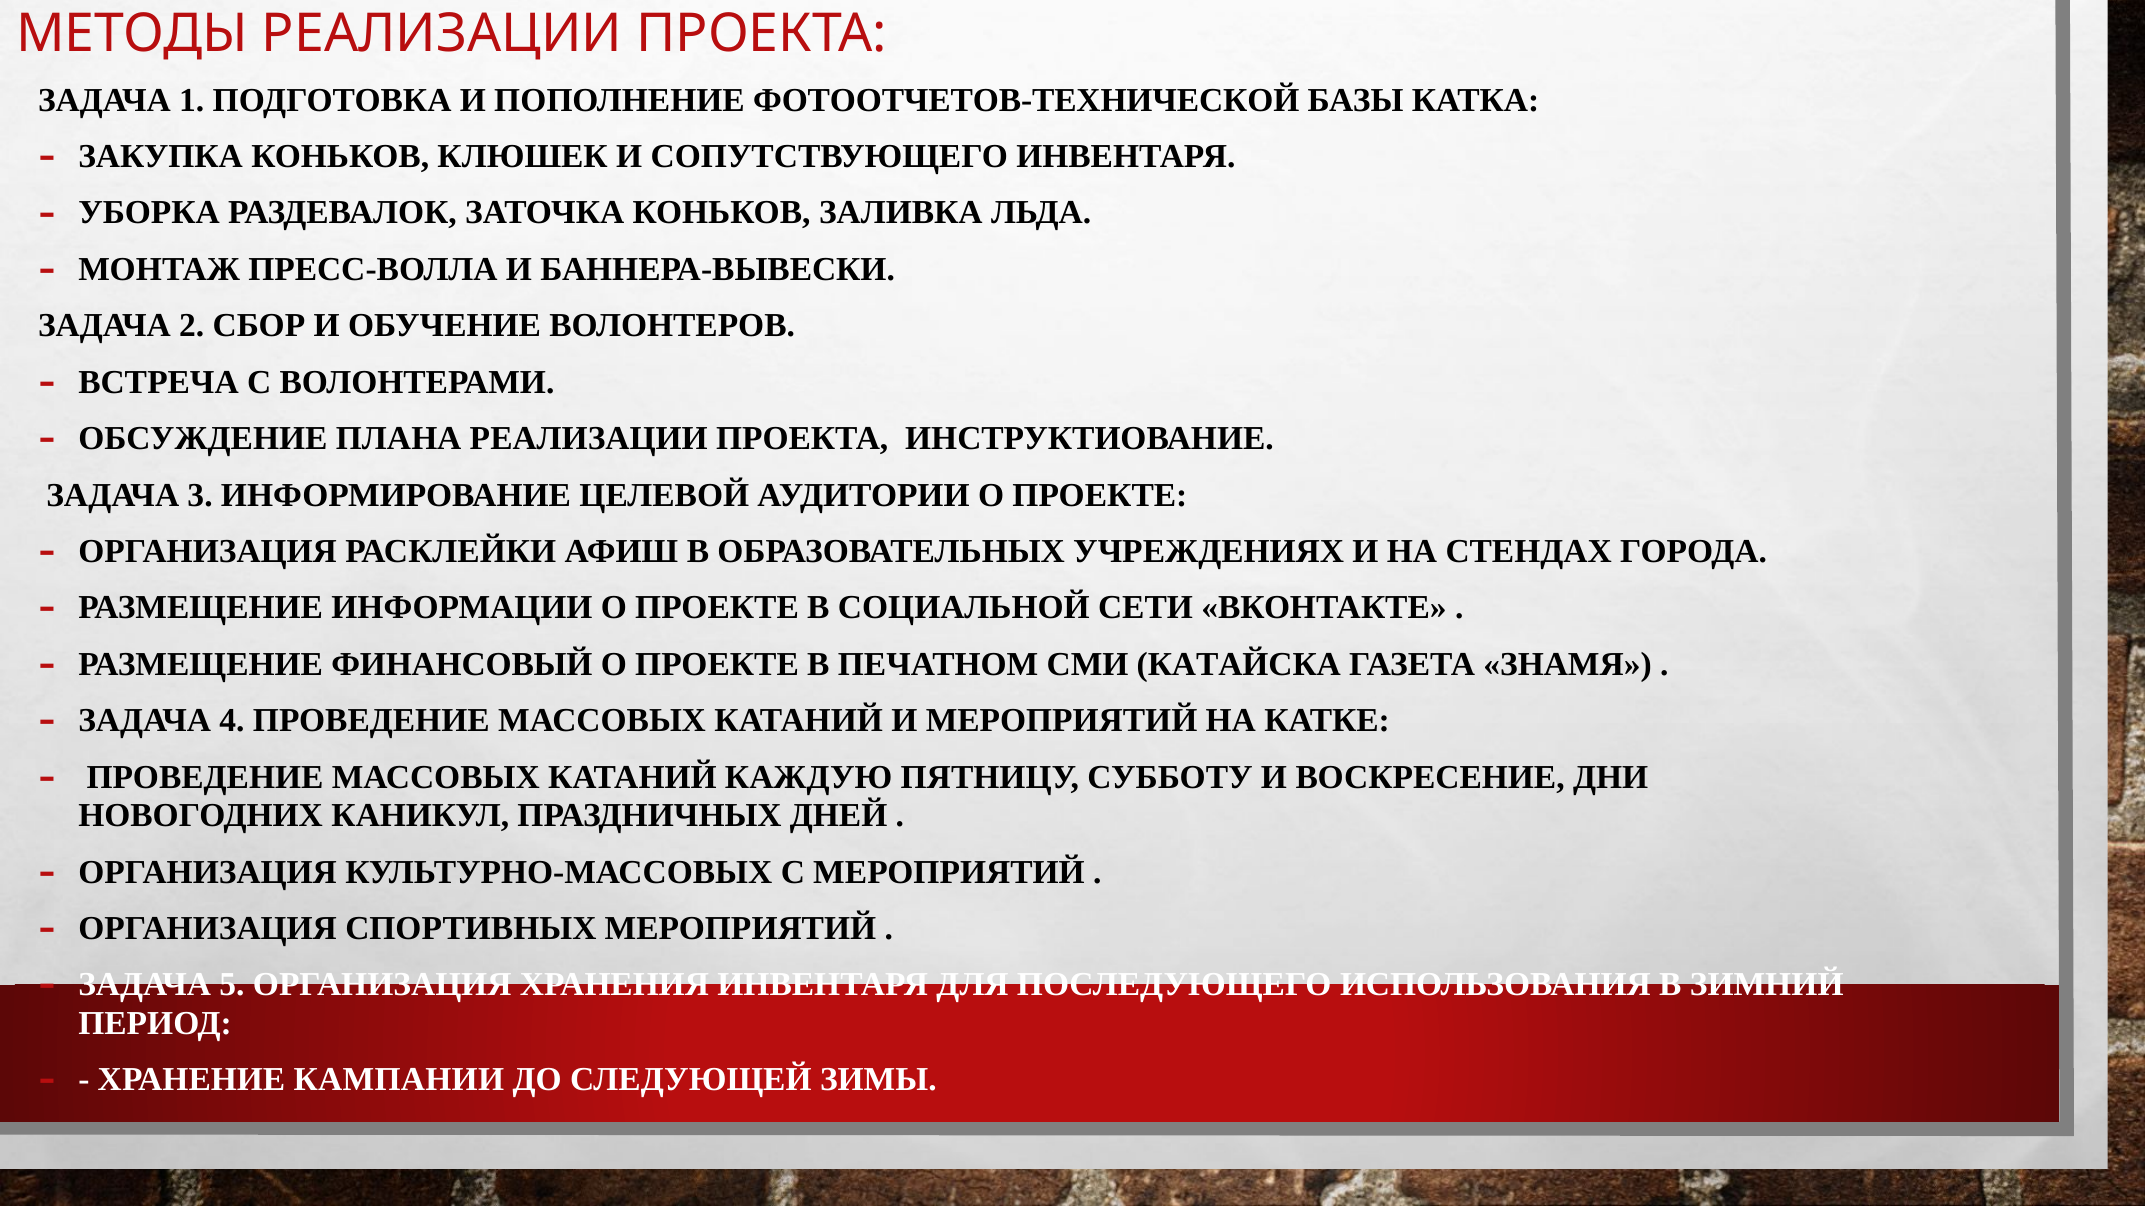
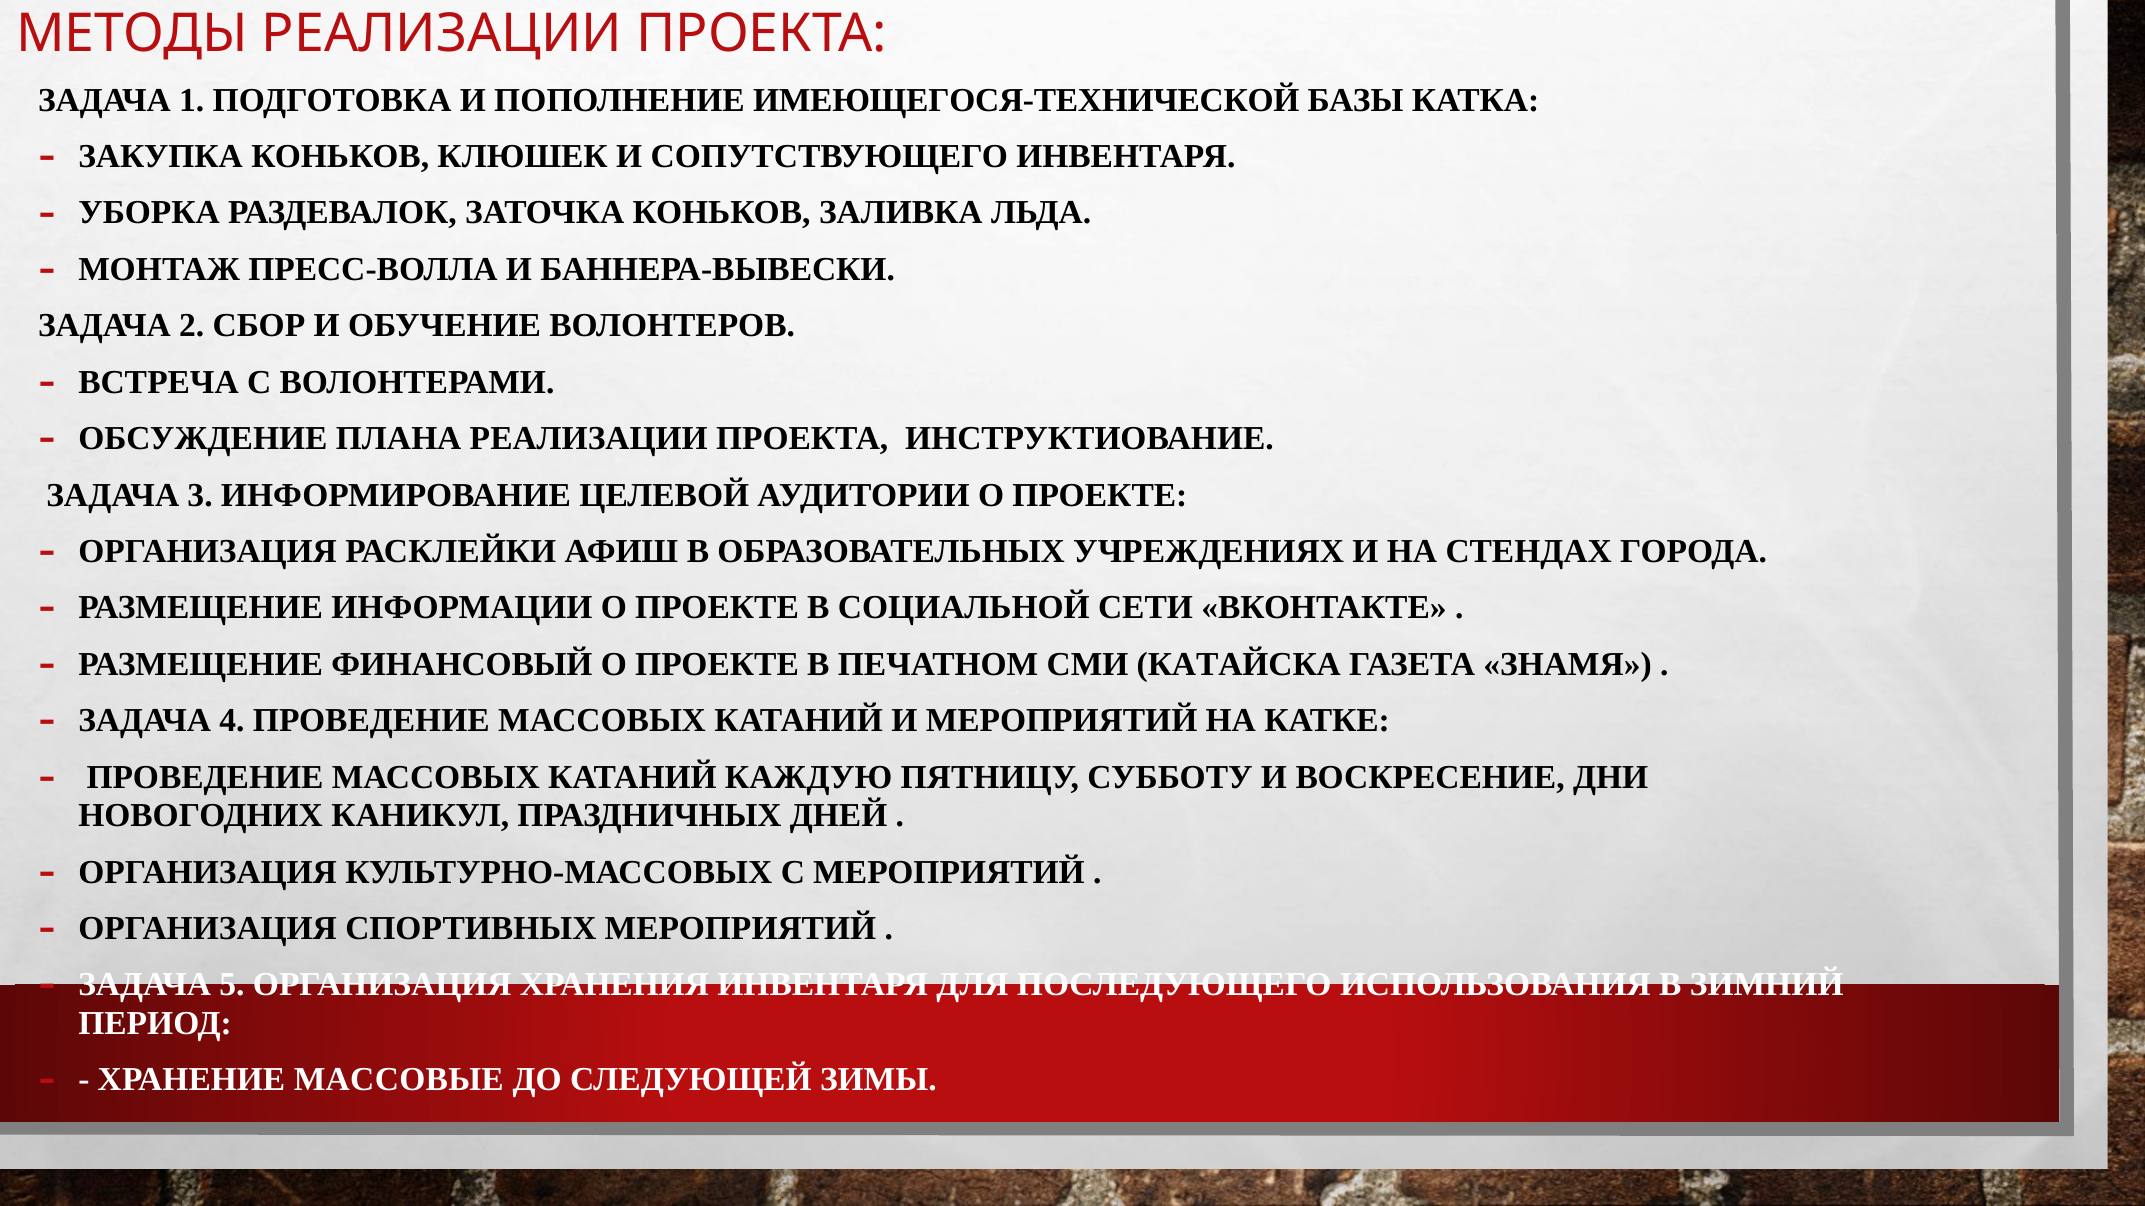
ФОТООТЧЕТОВ-ТЕХНИЧЕСКОЙ: ФОТООТЧЕТОВ-ТЕХНИЧЕСКОЙ -> ИМЕЮЩЕГОСЯ-ТЕХНИЧЕСКОЙ
КАМПАНИИ: КАМПАНИИ -> МАССОВЫЕ
